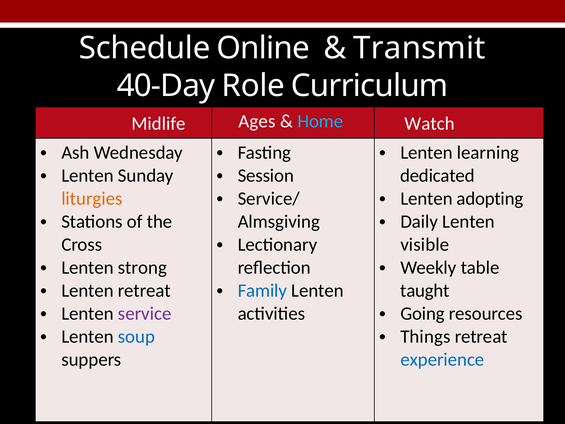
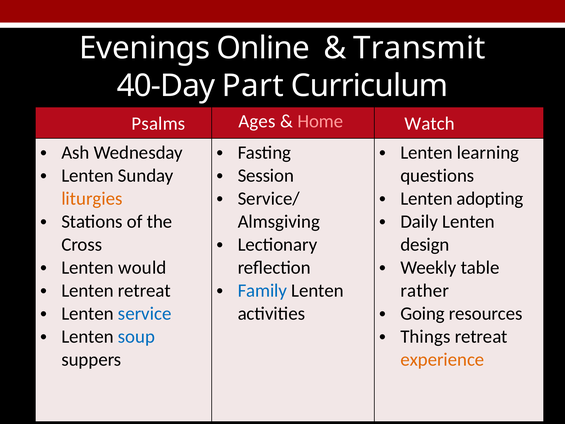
Schedule: Schedule -> Evenings
Role: Role -> Part
Midlife: Midlife -> Psalms
Home colour: light blue -> pink
dedicated: dedicated -> questions
visible: visible -> design
strong: strong -> would
taught: taught -> rather
service colour: purple -> blue
experience colour: blue -> orange
